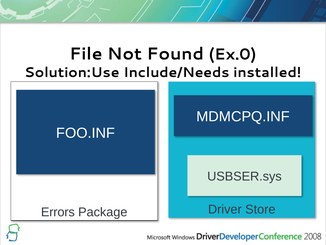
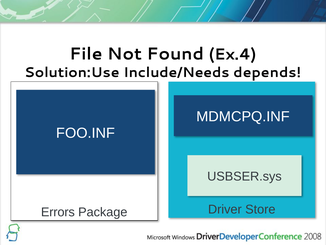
Ex.0: Ex.0 -> Ex.4
installed: installed -> depends
